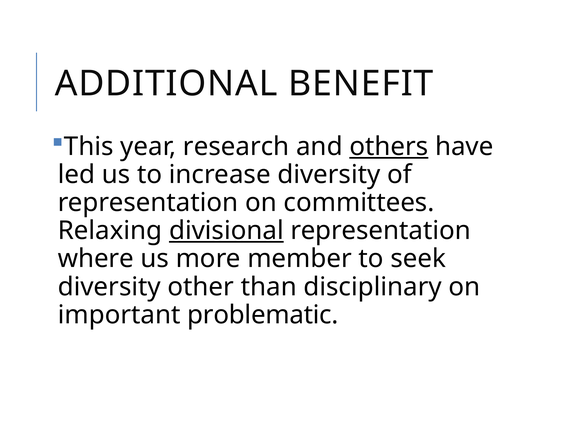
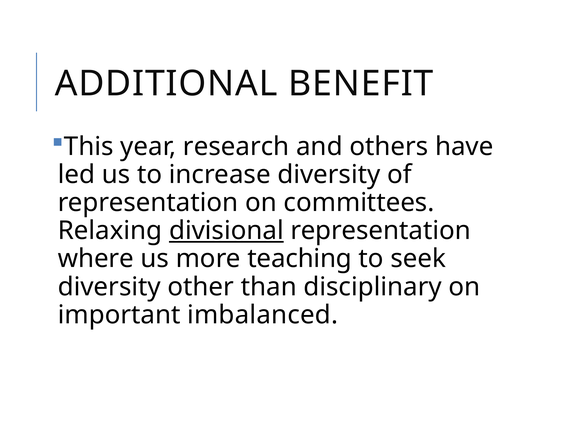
others underline: present -> none
member: member -> teaching
problematic: problematic -> imbalanced
